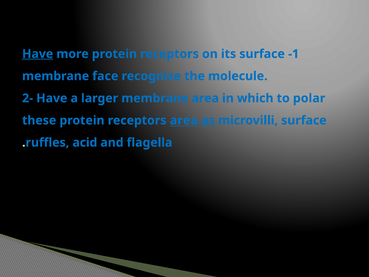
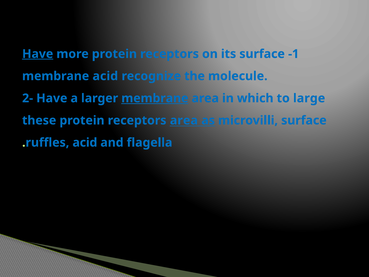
membrane face: face -> acid
membrane at (155, 98) underline: none -> present
polar: polar -> large
